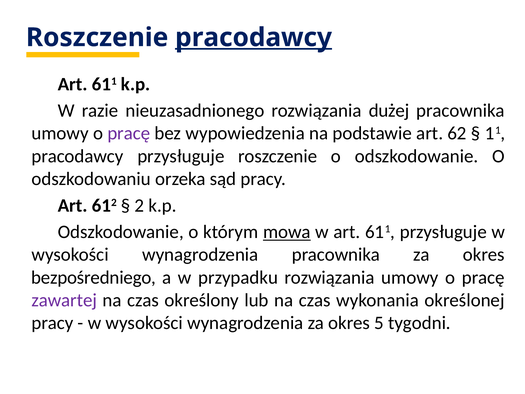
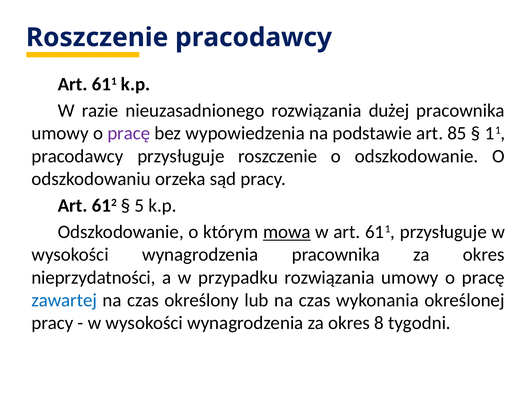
pracodawcy at (254, 37) underline: present -> none
62: 62 -> 85
2: 2 -> 5
bezpośredniego: bezpośredniego -> nieprzydatności
zawartej colour: purple -> blue
5: 5 -> 8
